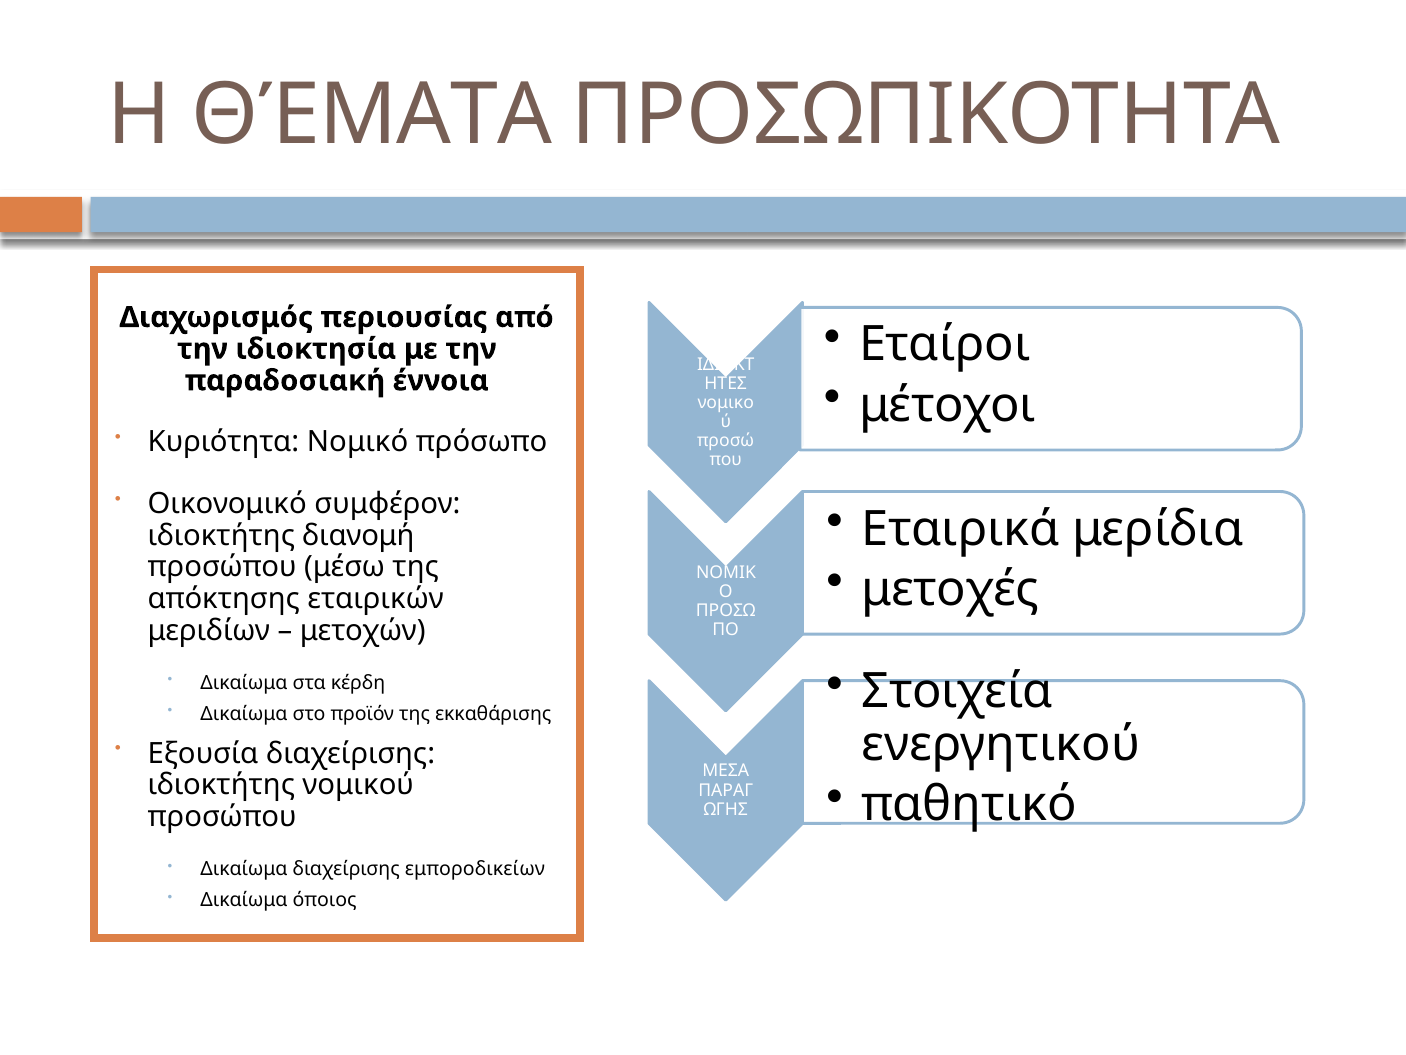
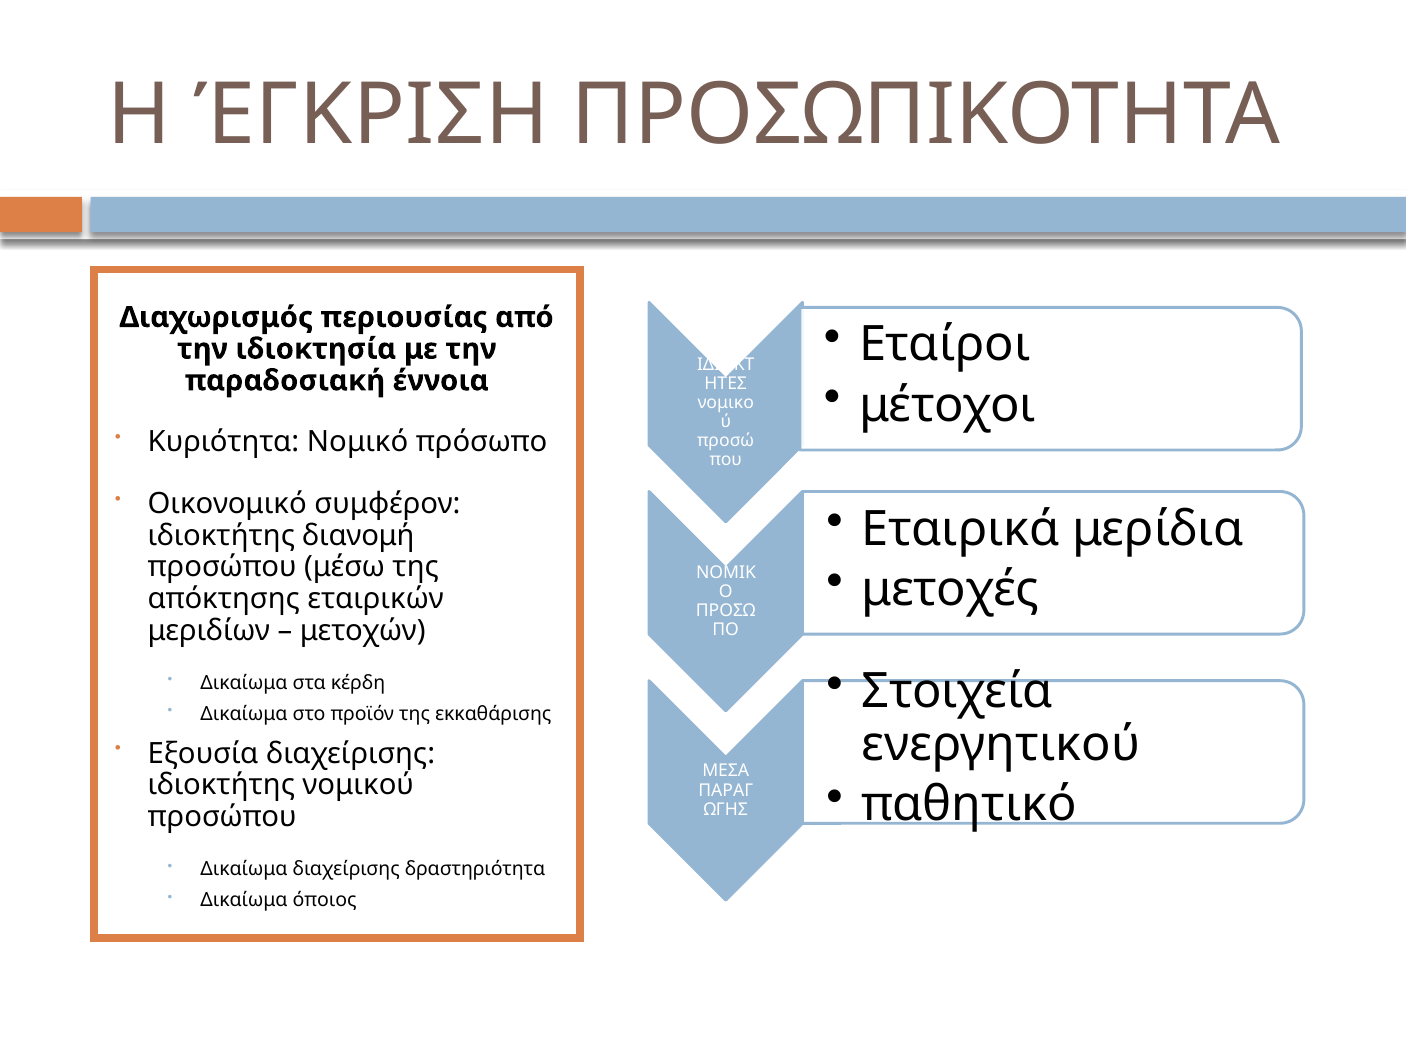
ΘΈΜΑΤΑ: ΘΈΜΑΤΑ -> ΈΓΚΡΙΣΗ
εμποροδικείων: εμποροδικείων -> δραστηριότητα
